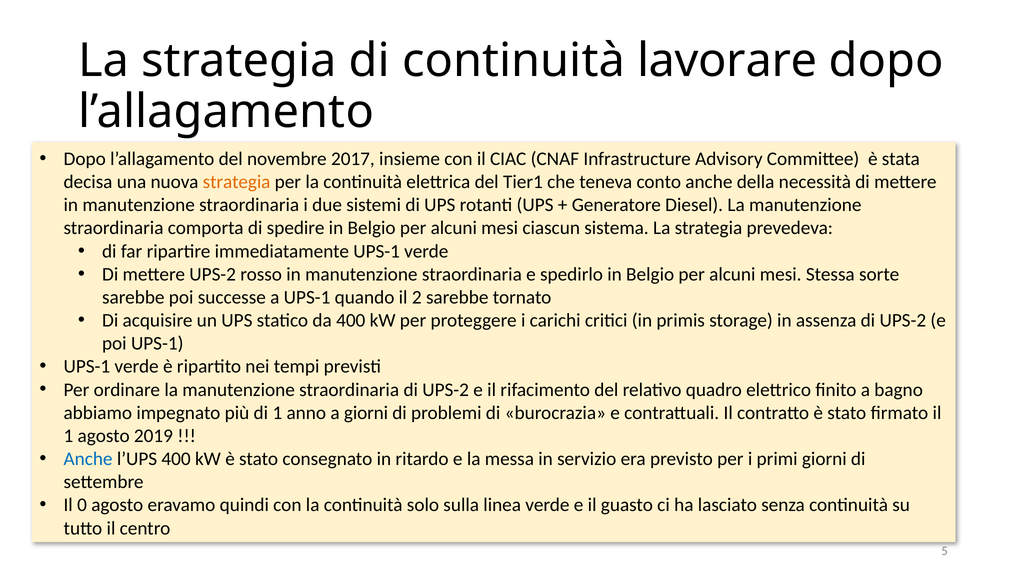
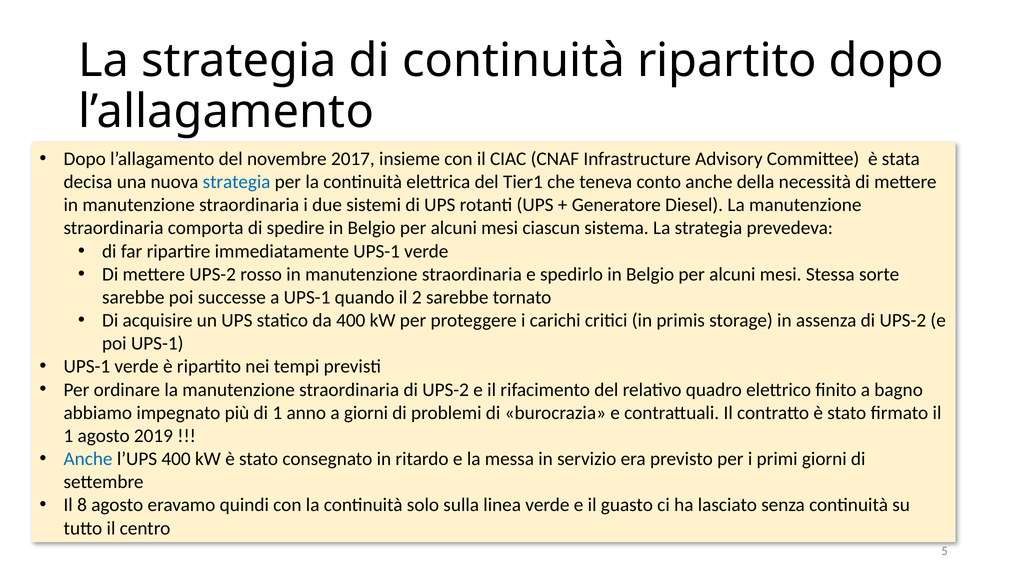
continuità lavorare: lavorare -> ripartito
strategia at (237, 182) colour: orange -> blue
0: 0 -> 8
